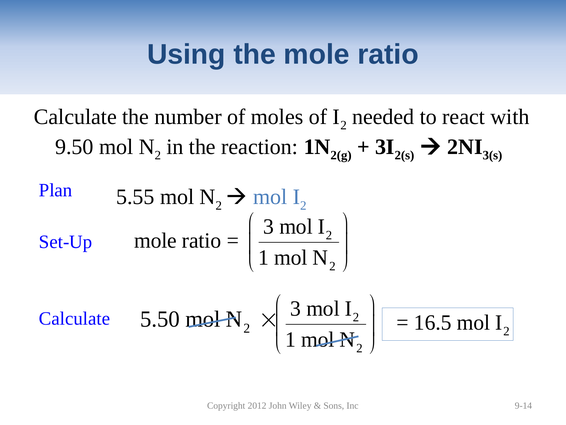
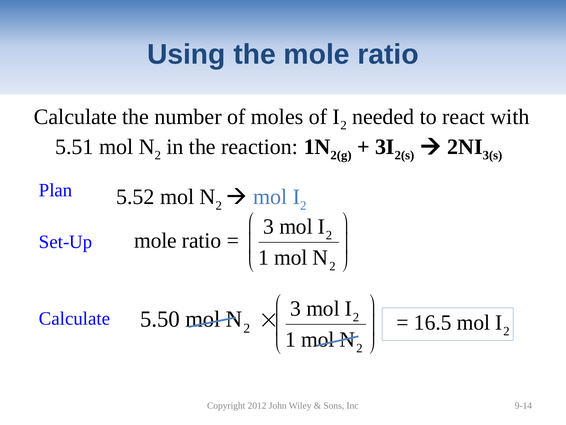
9.50: 9.50 -> 5.51
5.55: 5.55 -> 5.52
